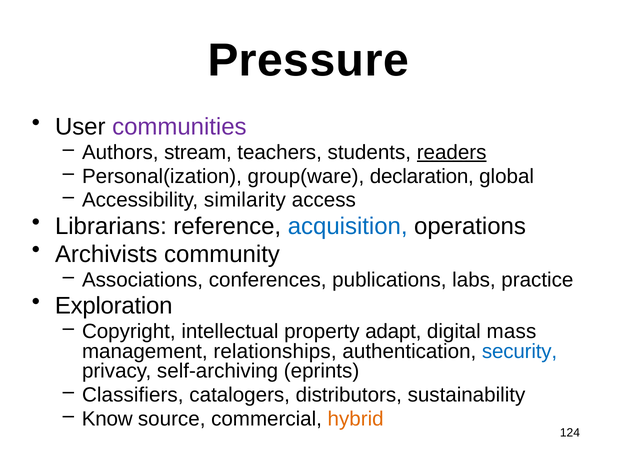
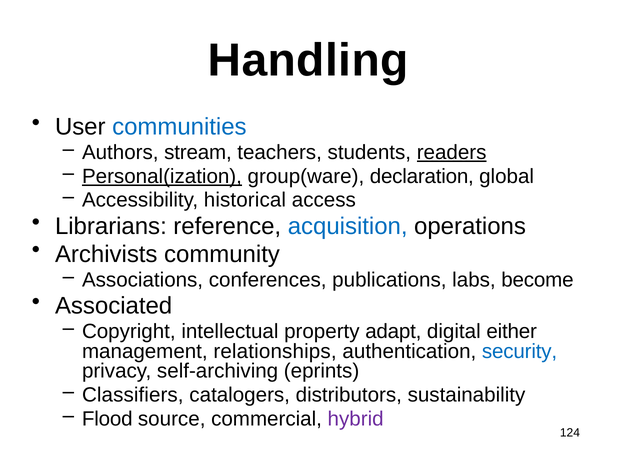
Pressure: Pressure -> Handling
communities colour: purple -> blue
Personal(ization underline: none -> present
similarity: similarity -> historical
practice: practice -> become
Exploration: Exploration -> Associated
mass: mass -> either
Know: Know -> Flood
hybrid colour: orange -> purple
